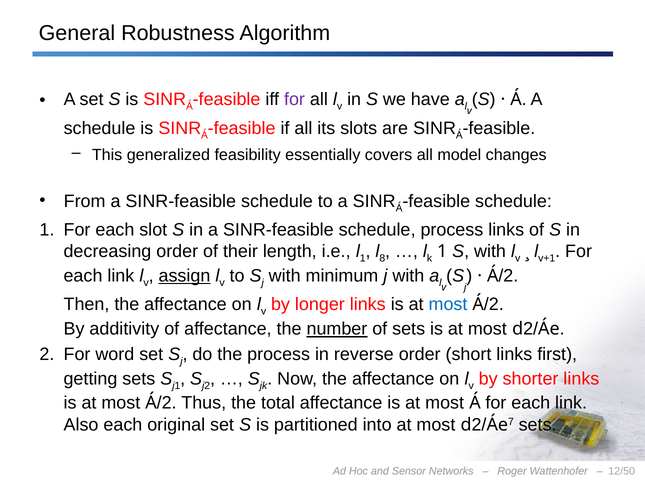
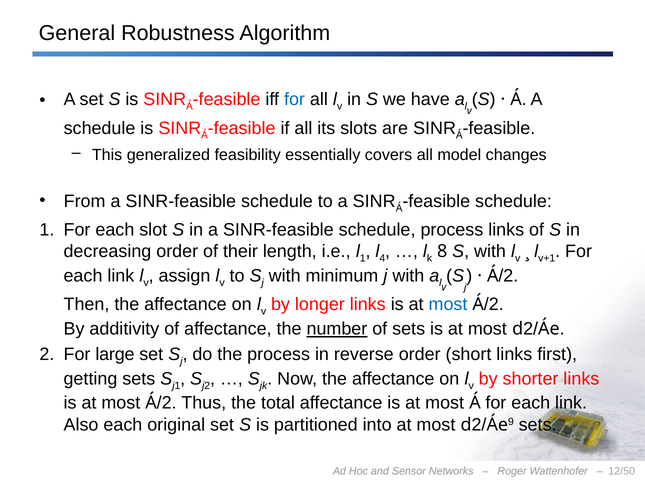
for at (294, 99) colour: purple -> blue
8: 8 -> 4
1 at (442, 251): 1 -> 8
assign underline: present -> none
word: word -> large
7: 7 -> 9
